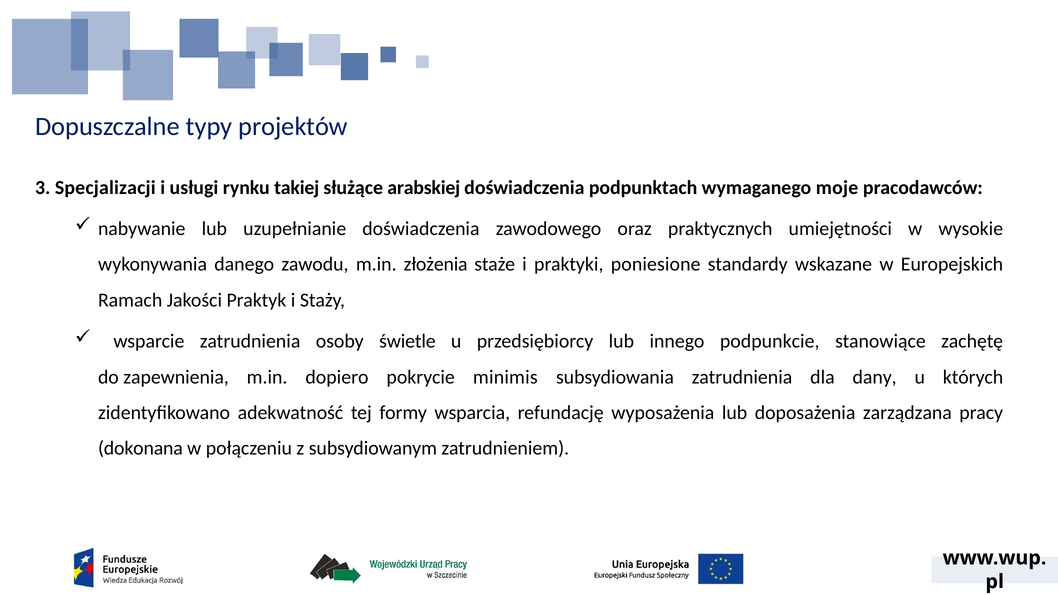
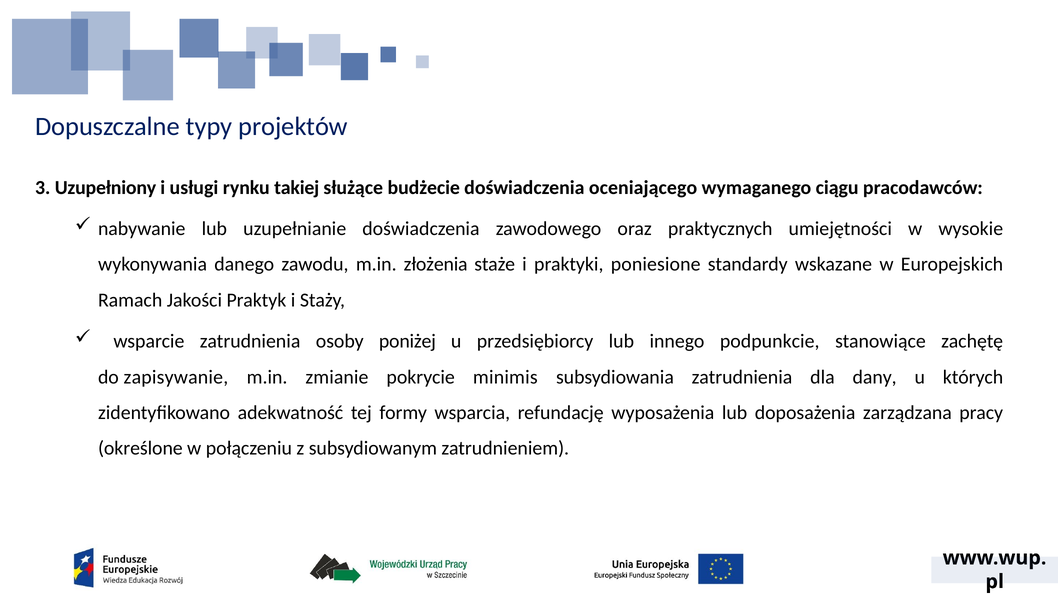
Specjalizacji: Specjalizacji -> Uzupełniony
arabskiej: arabskiej -> budżecie
podpunktach: podpunktach -> oceniającego
moje: moje -> ciągu
świetle: świetle -> poniżej
zapewnienia: zapewnienia -> zapisywanie
dopiero: dopiero -> zmianie
dokonana: dokonana -> określone
